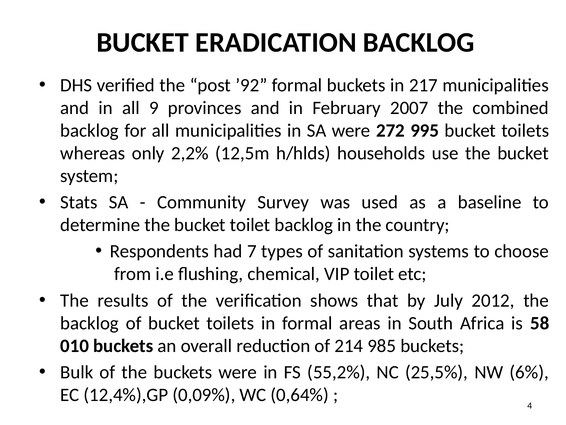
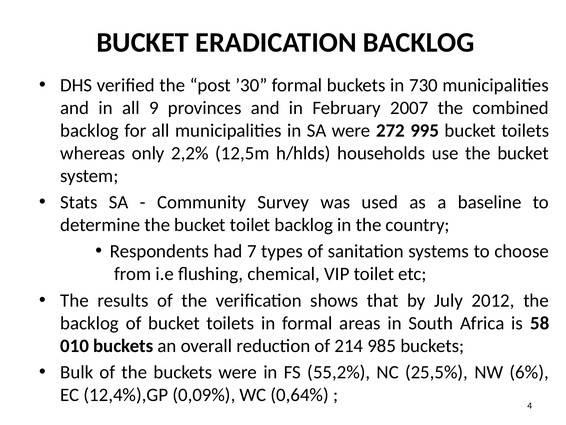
’92: ’92 -> ’30
217: 217 -> 730
